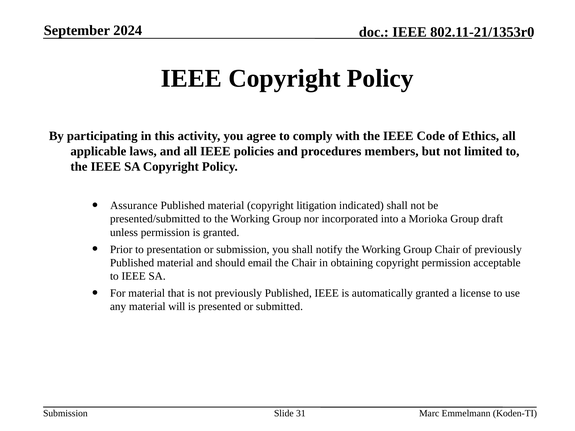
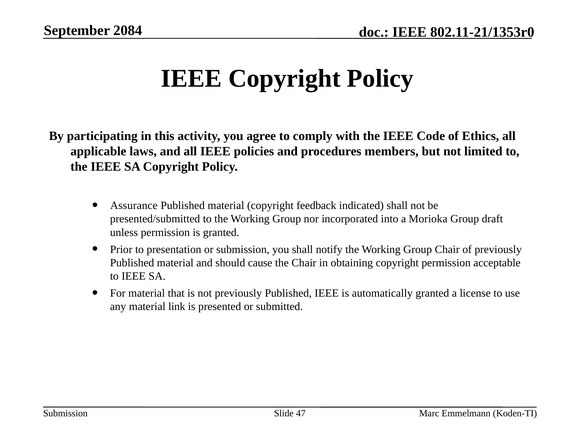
2024: 2024 -> 2084
litigation: litigation -> feedback
email: email -> cause
will: will -> link
31: 31 -> 47
